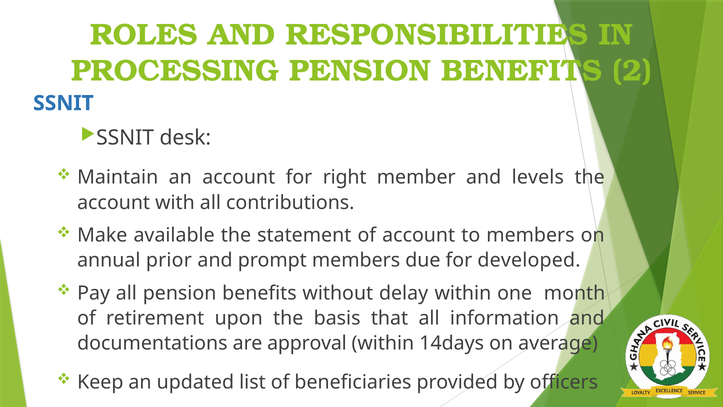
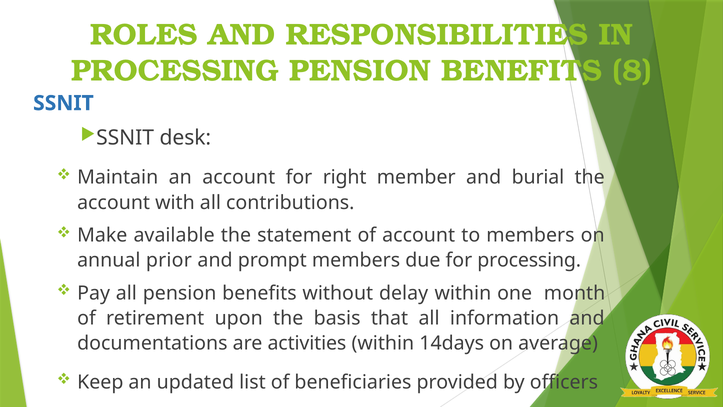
2: 2 -> 8
levels: levels -> burial
for developed: developed -> processing
approval: approval -> activities
